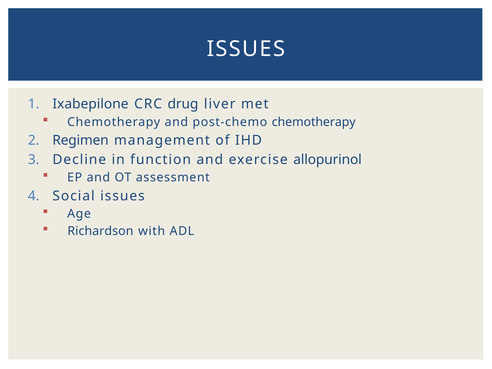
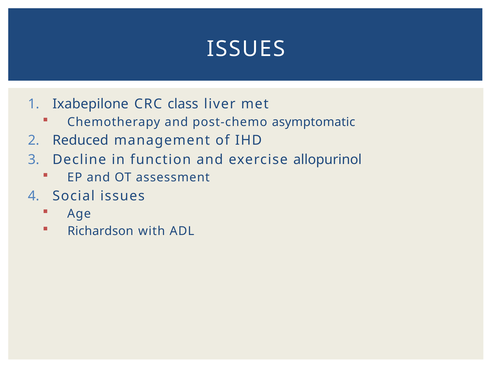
drug: drug -> class
post-chemo chemotherapy: chemotherapy -> asymptomatic
Regimen: Regimen -> Reduced
